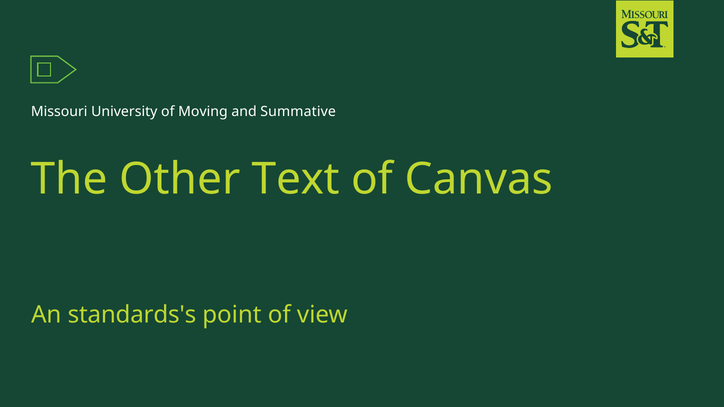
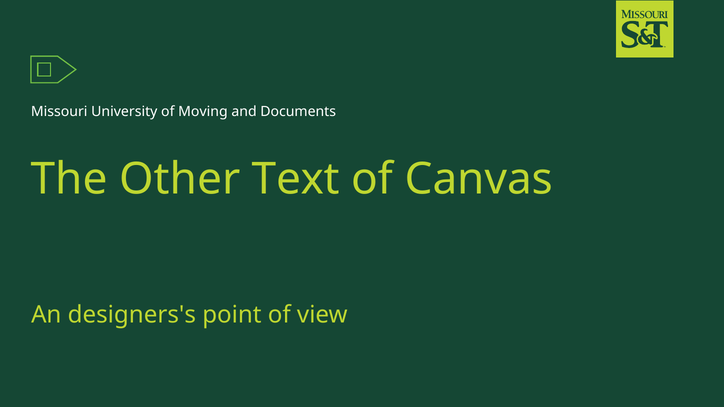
Summative: Summative -> Documents
standards's: standards's -> designers's
